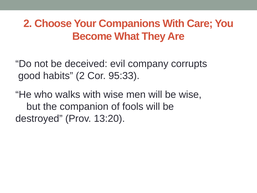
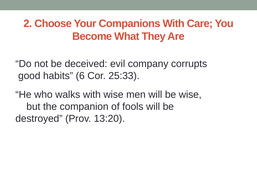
habits 2: 2 -> 6
95:33: 95:33 -> 25:33
